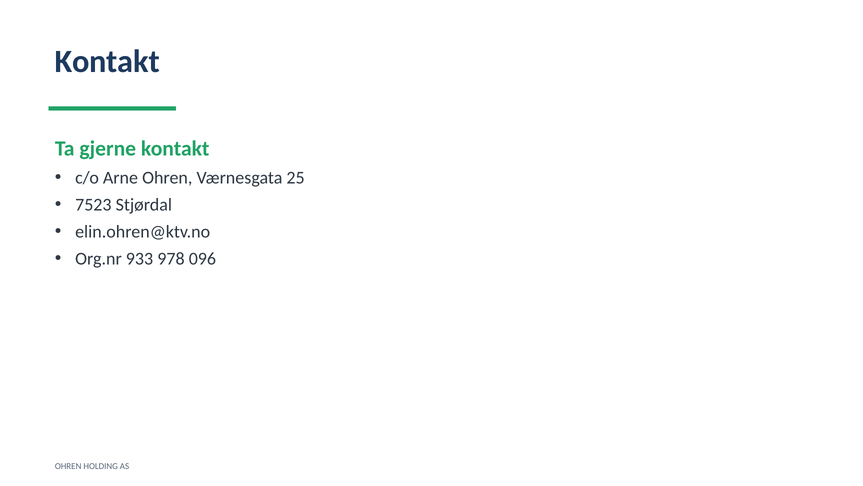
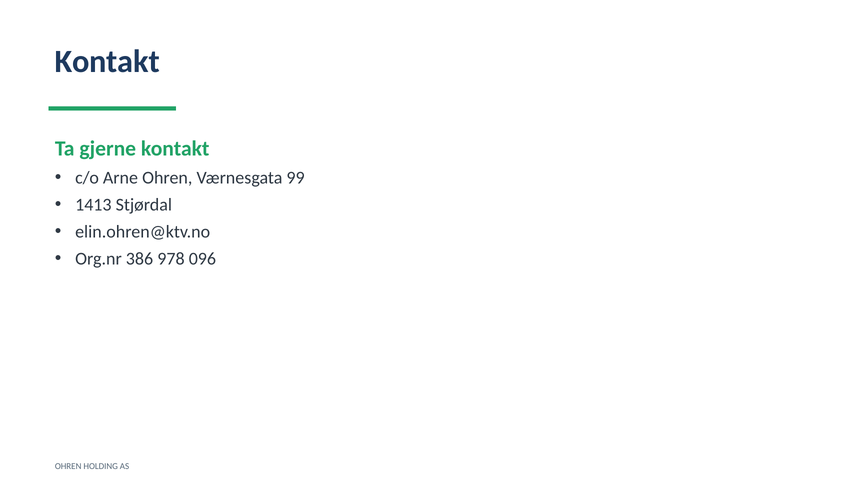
25: 25 -> 99
7523: 7523 -> 1413
933: 933 -> 386
